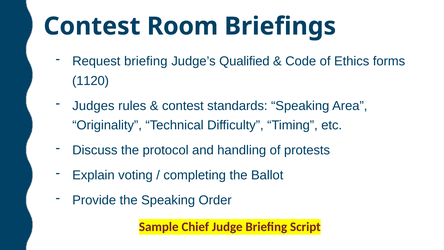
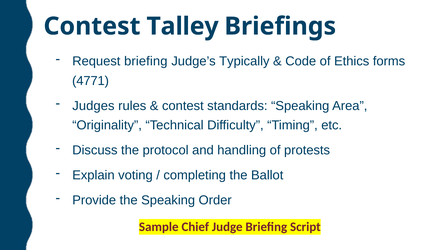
Room: Room -> Talley
Qualified: Qualified -> Typically
1120: 1120 -> 4771
